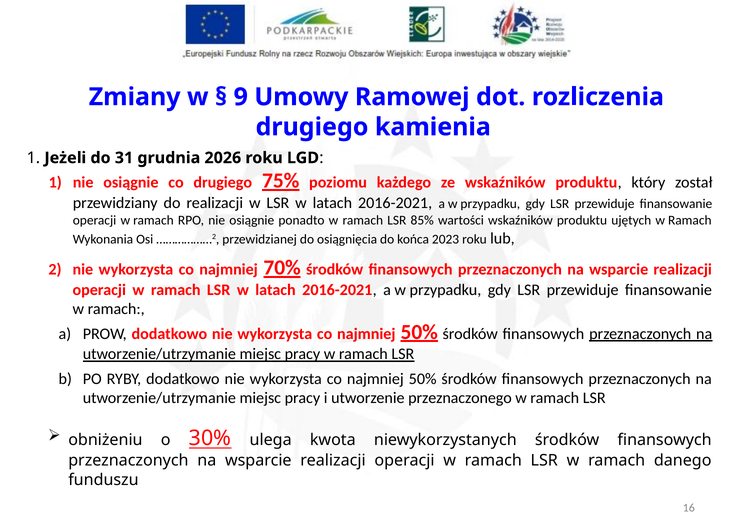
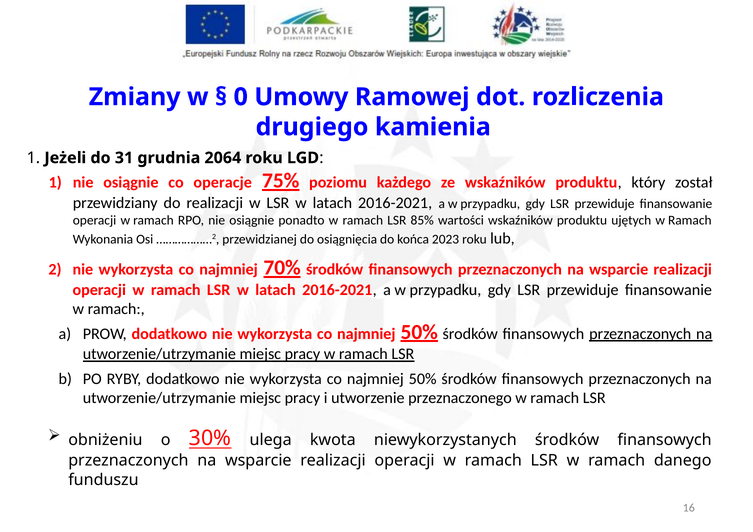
9: 9 -> 0
2026: 2026 -> 2064
co drugiego: drugiego -> operacje
